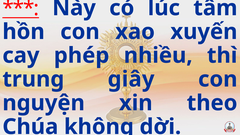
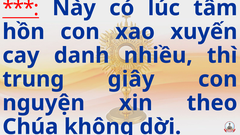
phép: phép -> danh
